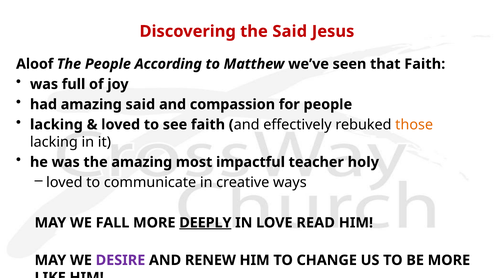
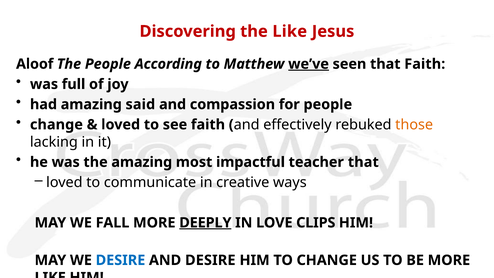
the Said: Said -> Like
we’ve underline: none -> present
lacking at (56, 125): lacking -> change
teacher holy: holy -> that
READ: READ -> CLIPS
DESIRE at (120, 260) colour: purple -> blue
AND RENEW: RENEW -> DESIRE
